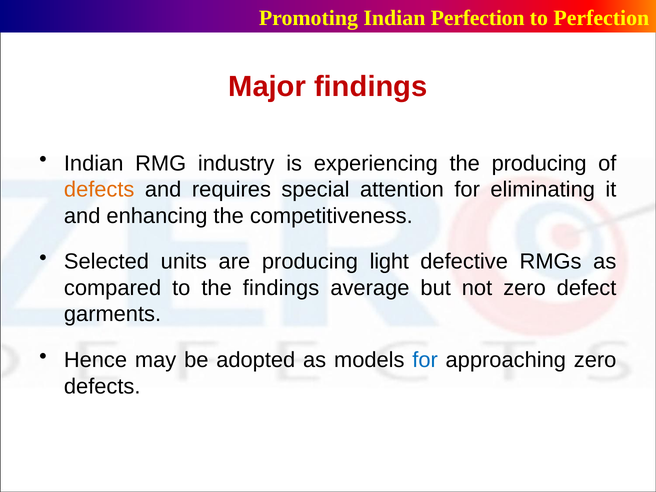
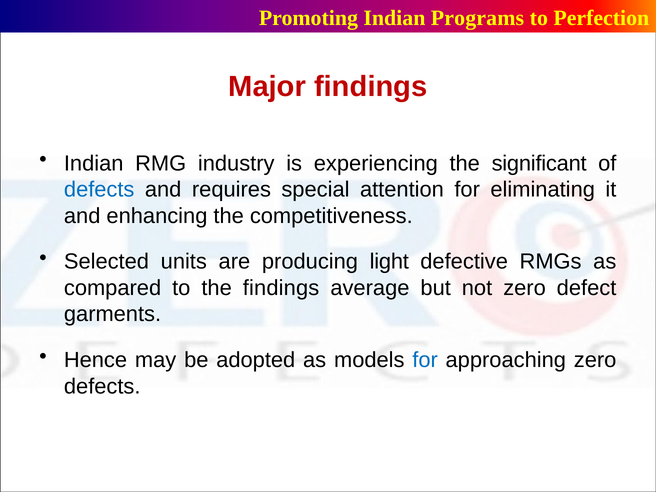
Indian Perfection: Perfection -> Programs
the producing: producing -> significant
defects at (99, 190) colour: orange -> blue
